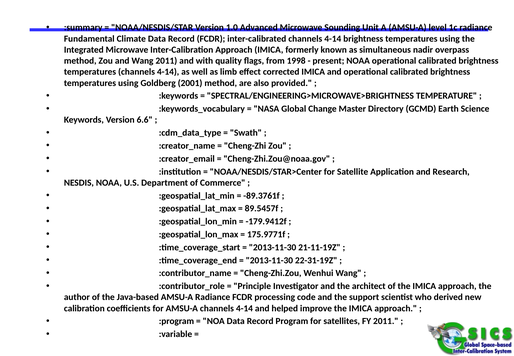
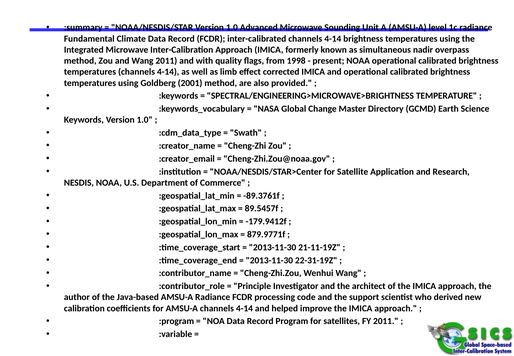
Keywords Version 6.6: 6.6 -> 1.0
175.9771f: 175.9771f -> 879.9771f
